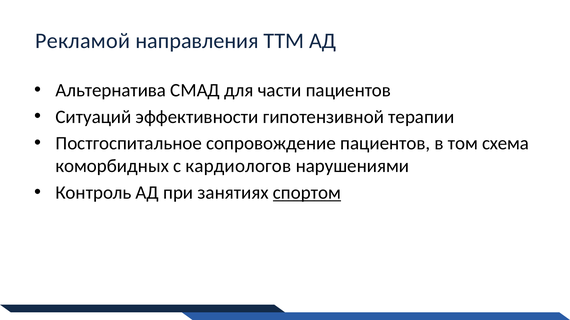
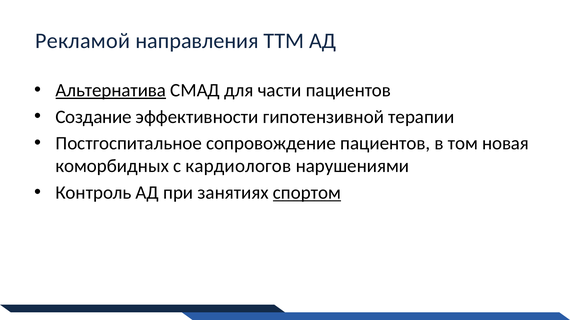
Альтернатива underline: none -> present
Ситуаций: Ситуаций -> Создание
схема: схема -> новая
